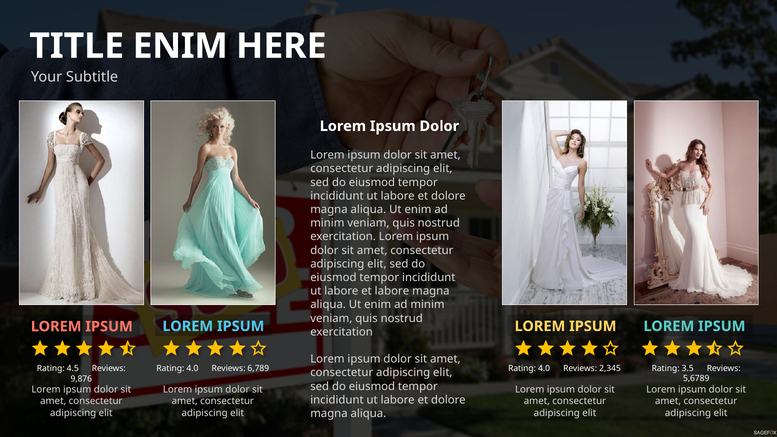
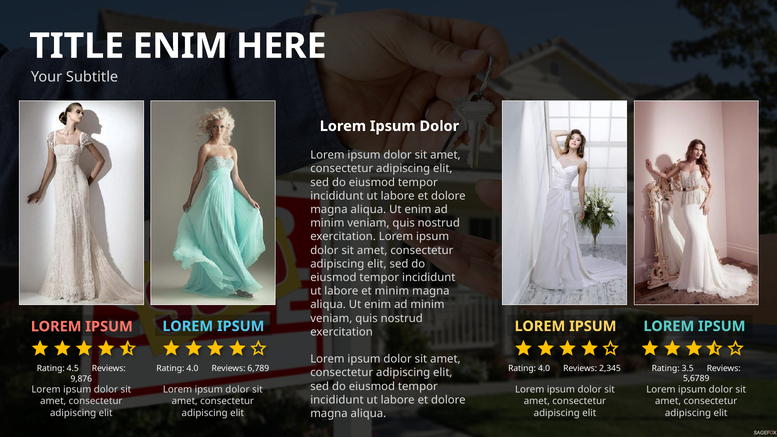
et labore: labore -> minim
